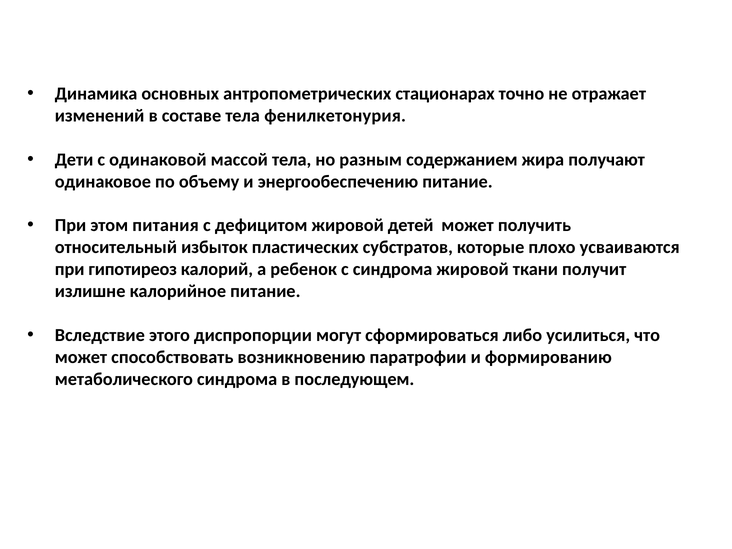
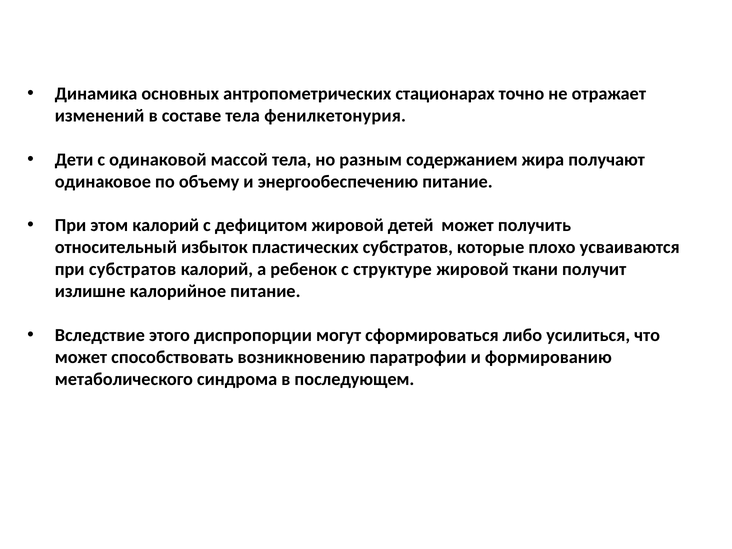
этом питания: питания -> калорий
при гипотиреоз: гипотиреоз -> субстратов
с синдрома: синдрома -> структуре
